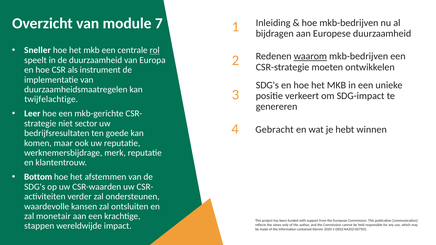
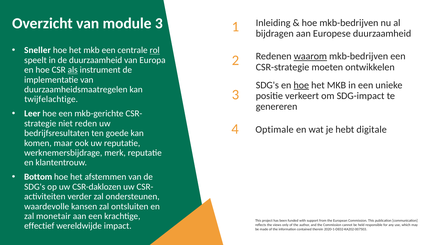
module 7: 7 -> 3
als underline: none -> present
hoe at (301, 85) underline: none -> present
sector: sector -> reden
Gebracht: Gebracht -> Optimale
winnen: winnen -> digitale
CSR-waarden: CSR-waarden -> CSR-daklozen
stappen: stappen -> effectief
